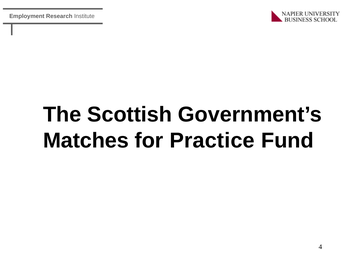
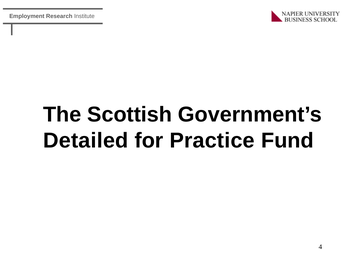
Matches: Matches -> Detailed
